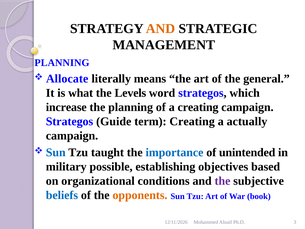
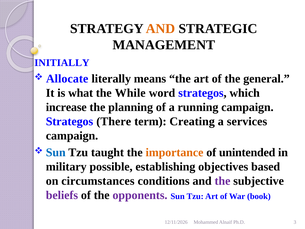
PLANNING at (62, 63): PLANNING -> INITIALLY
Levels: Levels -> While
a creating: creating -> running
Guide: Guide -> There
actually: actually -> services
importance colour: blue -> orange
organizational: organizational -> circumstances
beliefs colour: blue -> purple
opponents colour: orange -> purple
